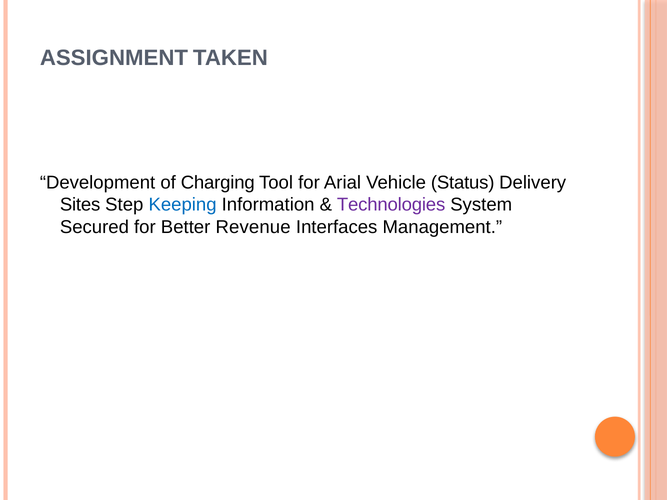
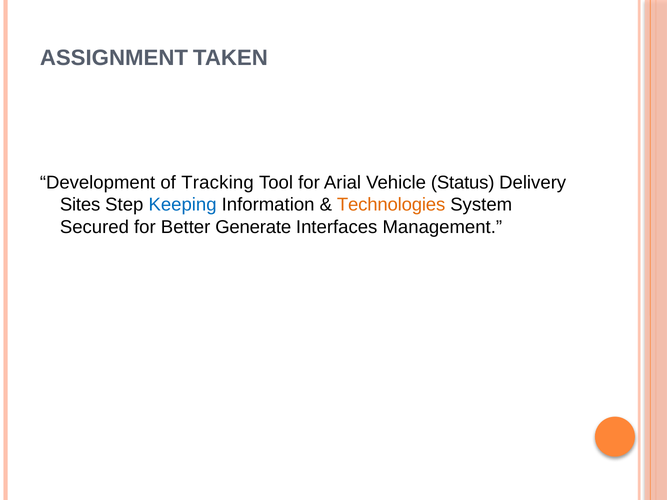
Charging: Charging -> Tracking
Technologies colour: purple -> orange
Revenue: Revenue -> Generate
